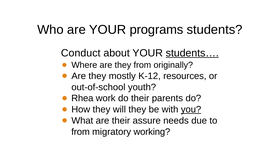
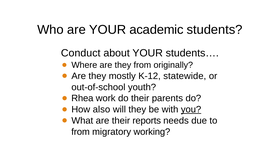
programs: programs -> academic
students… underline: present -> none
resources: resources -> statewide
How they: they -> also
assure: assure -> reports
